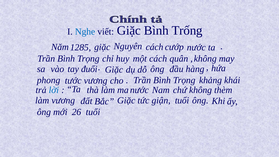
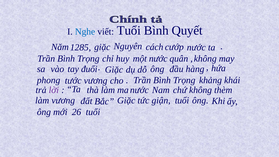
viết Giặc: Giặc -> Tuổi
Trống: Trống -> Quyết
một cách: cách -> nước
lời colour: blue -> purple
